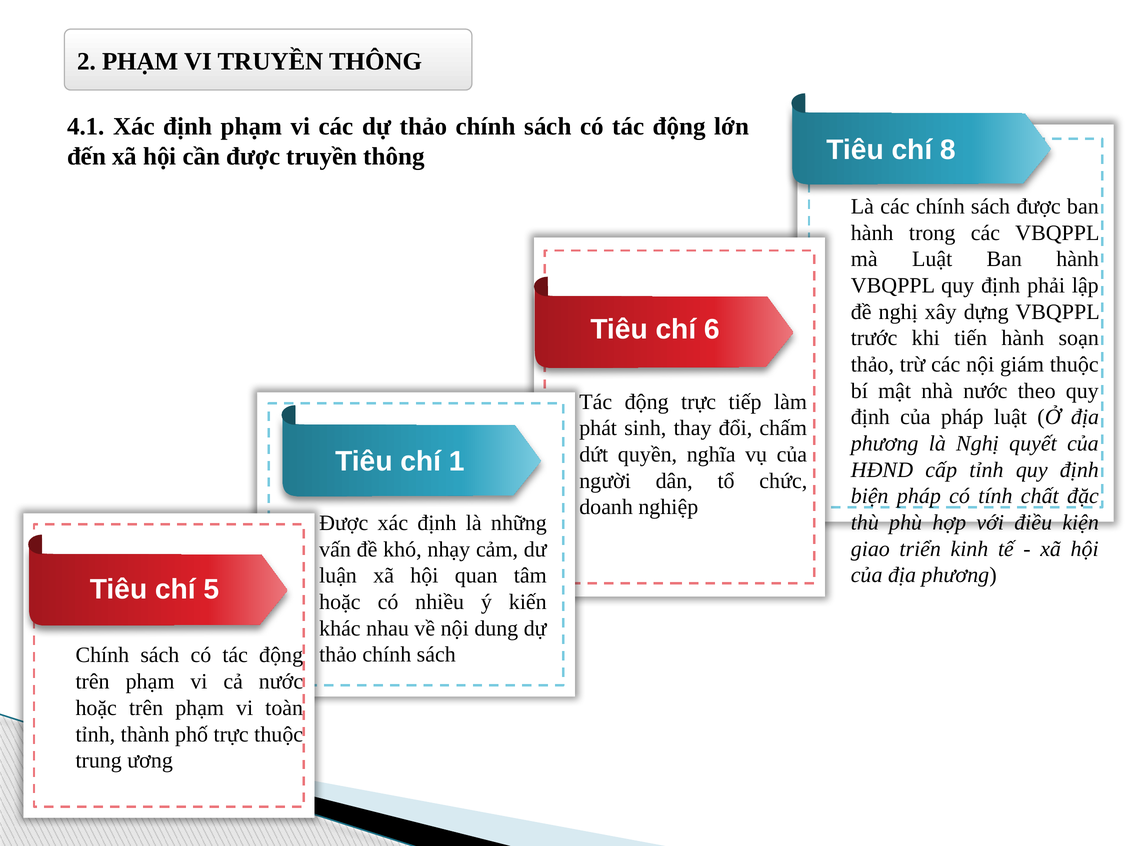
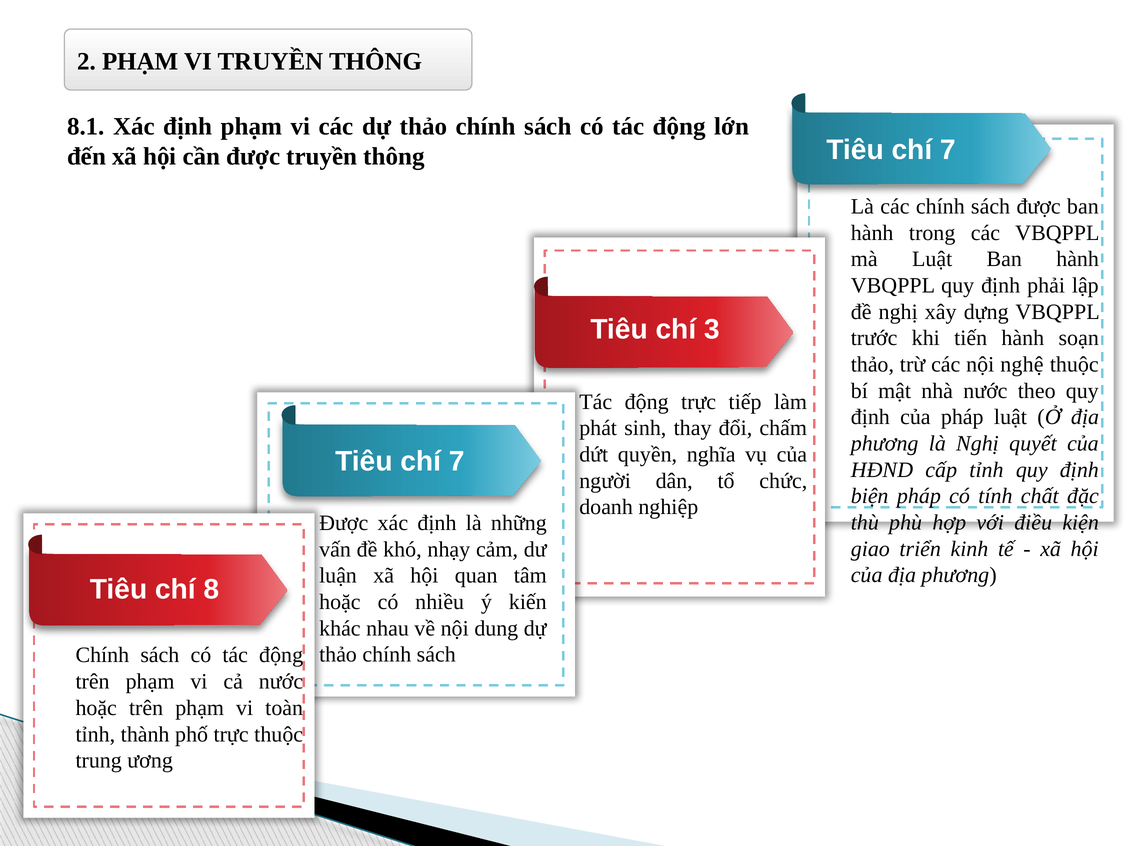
4.1: 4.1 -> 8.1
8 at (948, 150): 8 -> 7
6: 6 -> 3
giám: giám -> nghệ
1 at (457, 462): 1 -> 7
5: 5 -> 8
